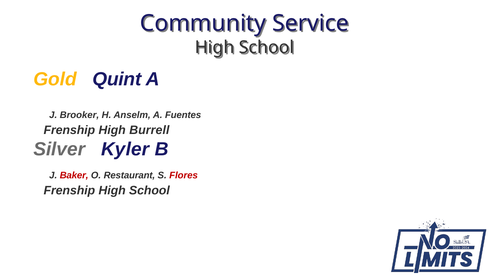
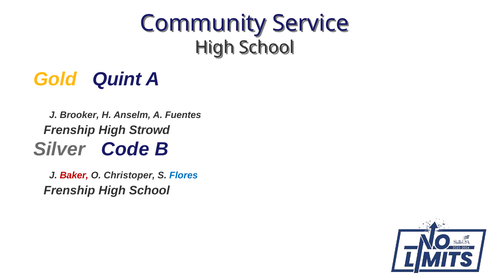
Burrell: Burrell -> Strowd
Kyler: Kyler -> Code
Restaurant: Restaurant -> Christoper
Flores colour: red -> blue
